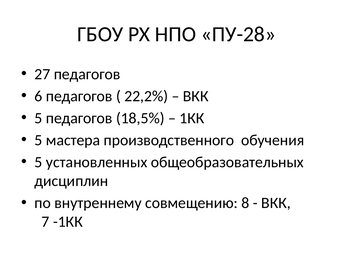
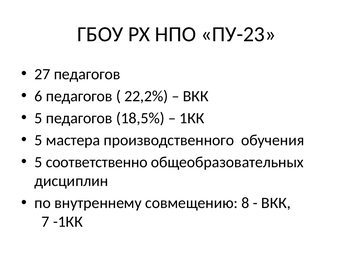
ПУ-28: ПУ-28 -> ПУ-23
установленных: установленных -> соответственно
